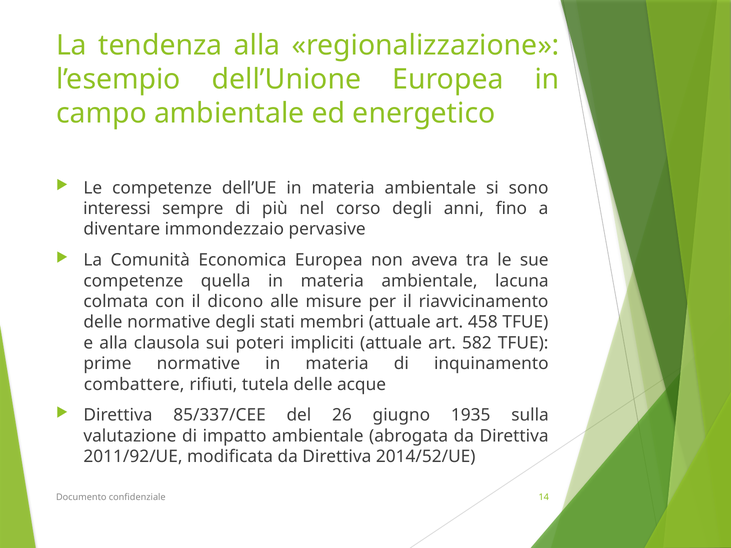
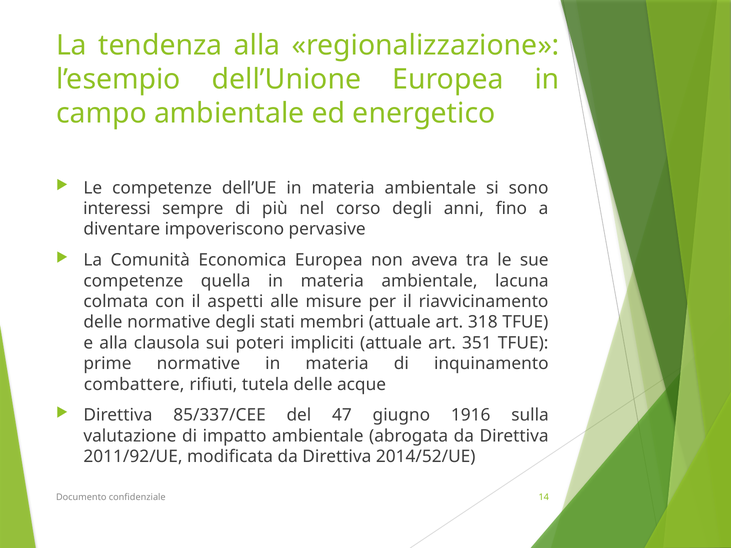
immondezzaio: immondezzaio -> impoveriscono
dicono: dicono -> aspetti
458: 458 -> 318
582: 582 -> 351
26: 26 -> 47
1935: 1935 -> 1916
